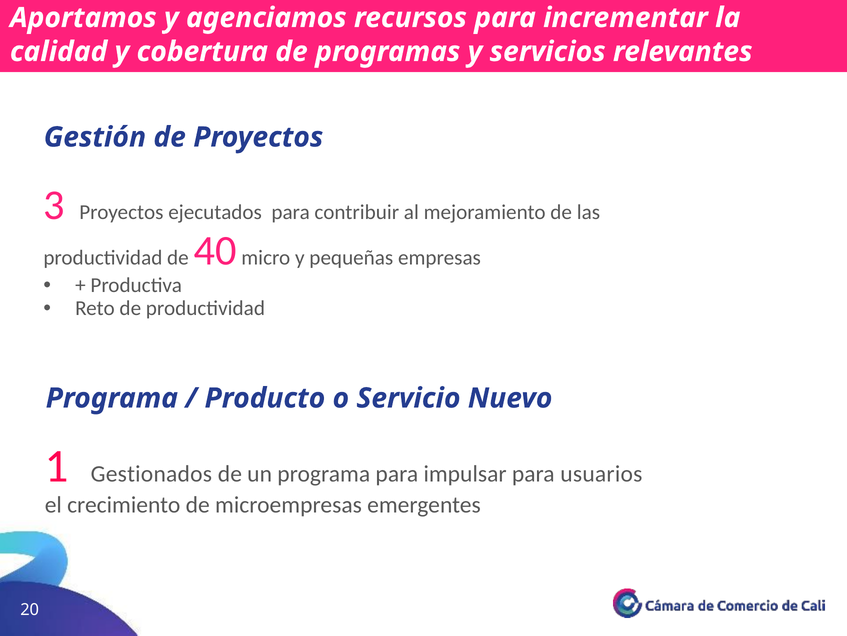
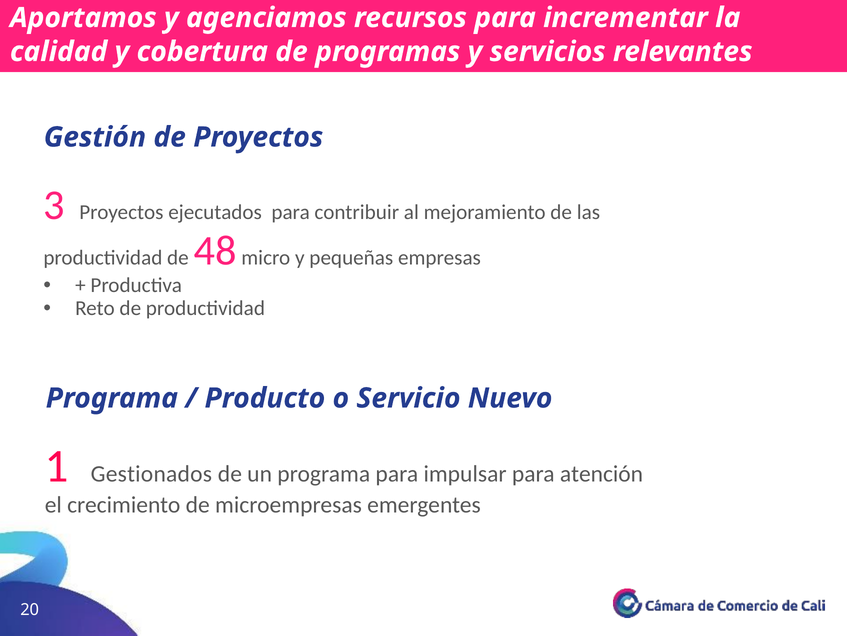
40: 40 -> 48
usuarios: usuarios -> atención
